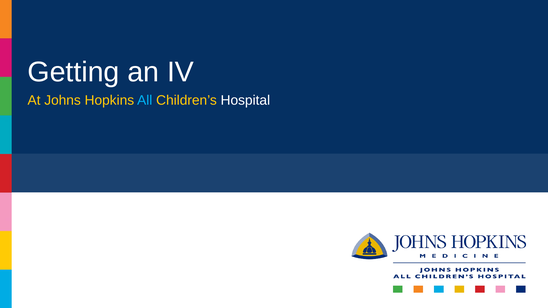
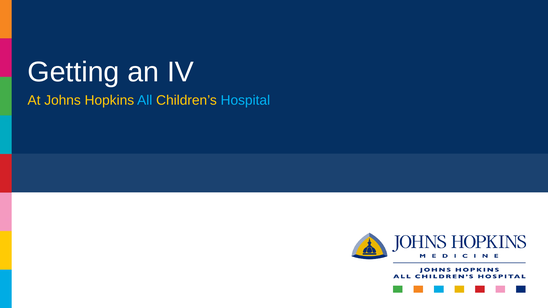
Hospital colour: white -> light blue
